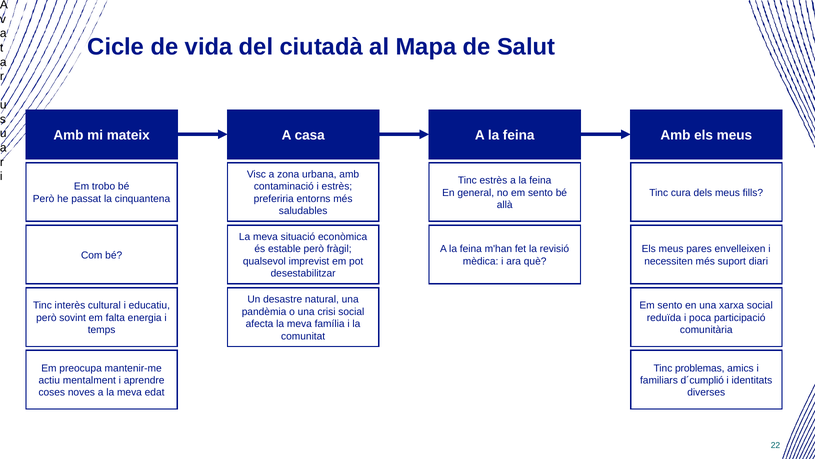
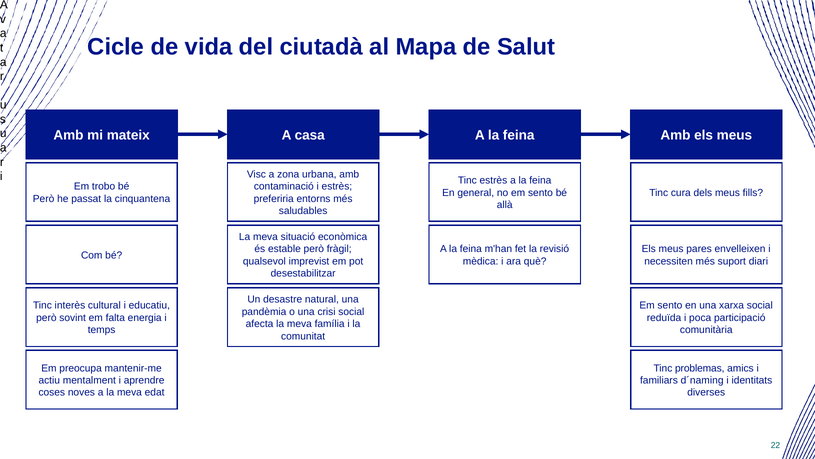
d´cumplió: d´cumplió -> d´naming
